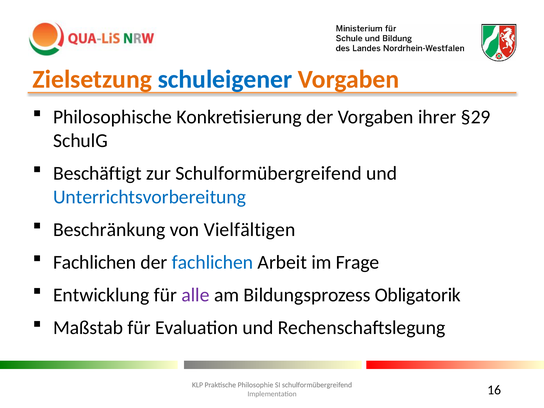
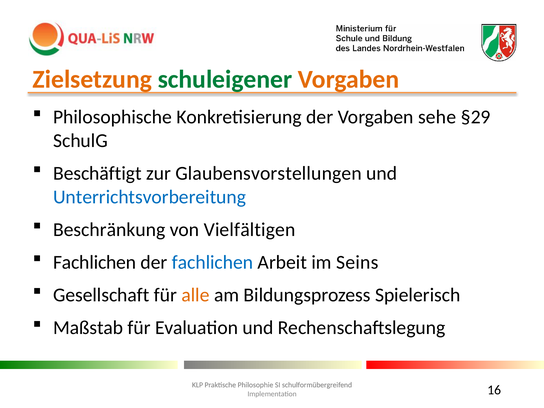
schuleigener colour: blue -> green
ihrer: ihrer -> sehe
zur Schulformübergreifend: Schulformübergreifend -> Glaubensvorstellungen
Frage: Frage -> Seins
Entwicklung: Entwicklung -> Gesellschaft
alle colour: purple -> orange
Obligatorik: Obligatorik -> Spielerisch
